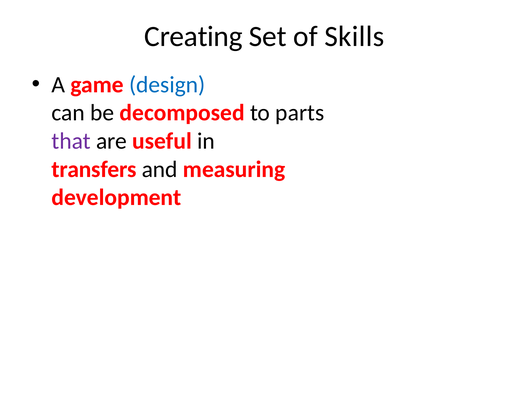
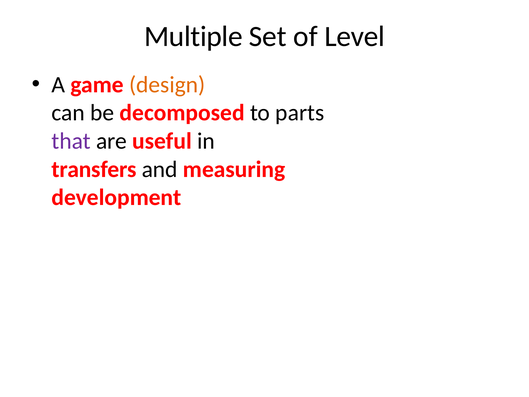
Creating: Creating -> Multiple
Skills: Skills -> Level
design colour: blue -> orange
